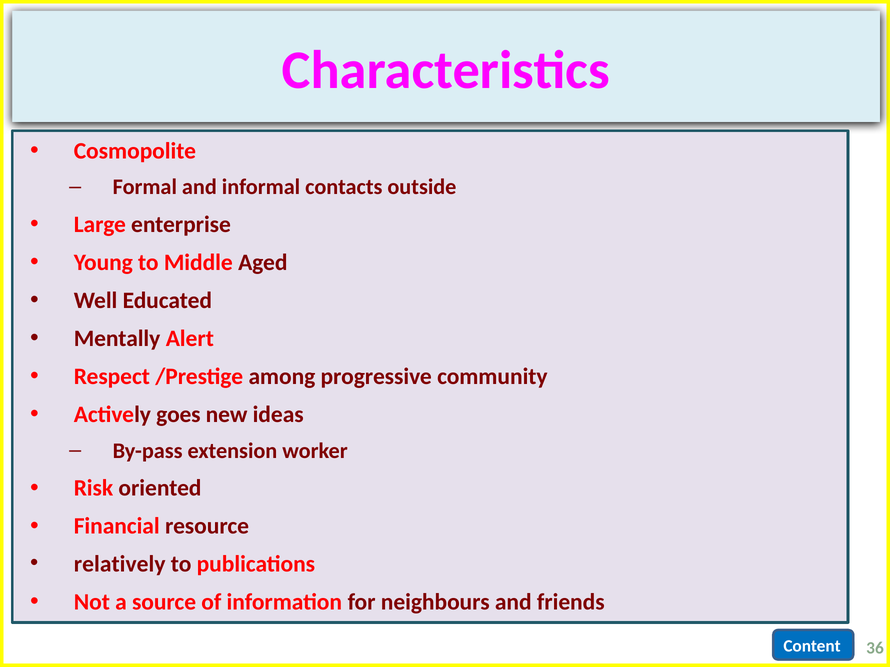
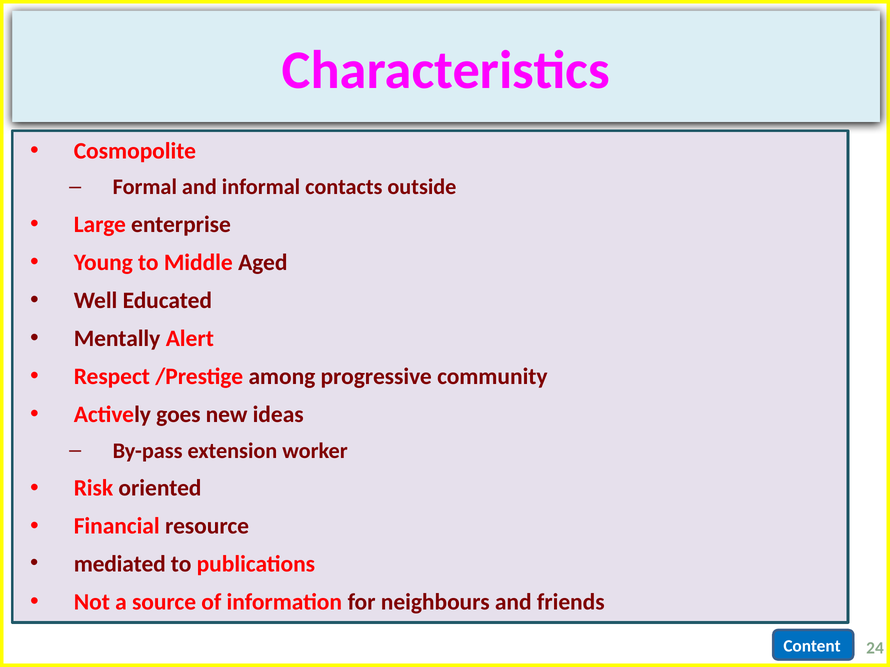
relatively: relatively -> mediated
36: 36 -> 24
